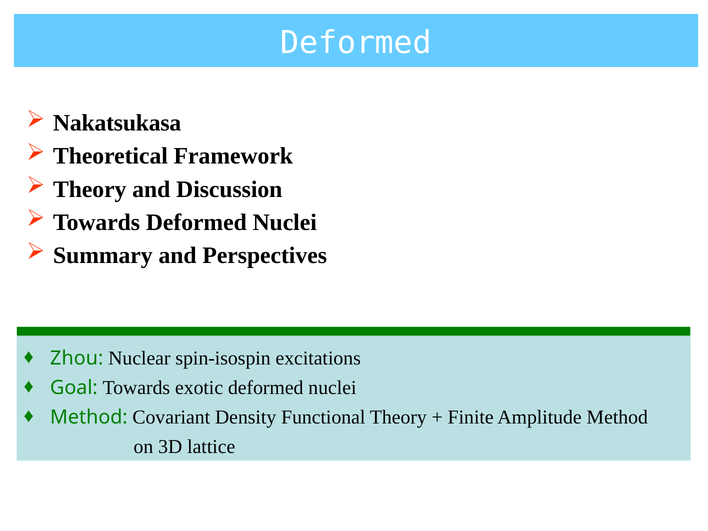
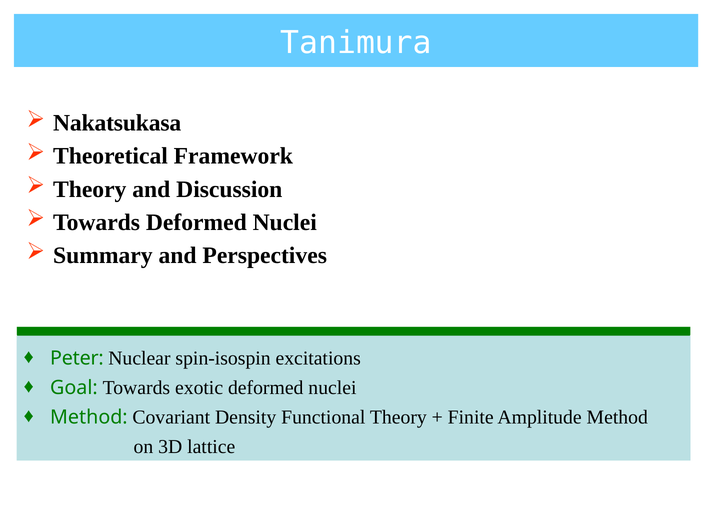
Deformed at (356, 43): Deformed -> Tanimura
Zhou: Zhou -> Peter
